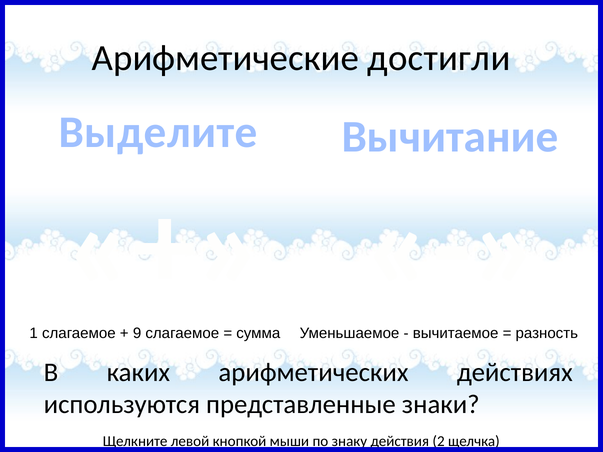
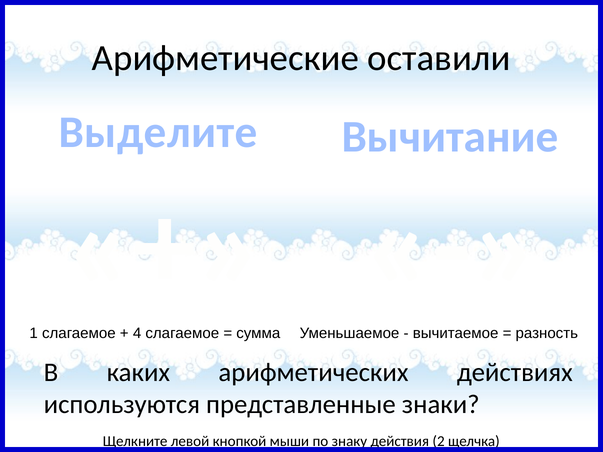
достигли: достигли -> оставили
9: 9 -> 4
